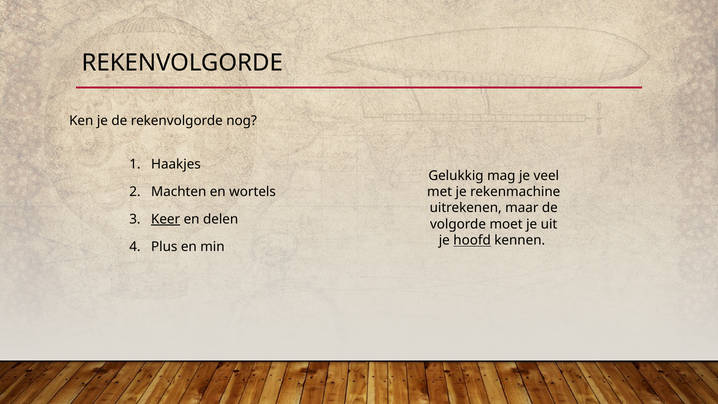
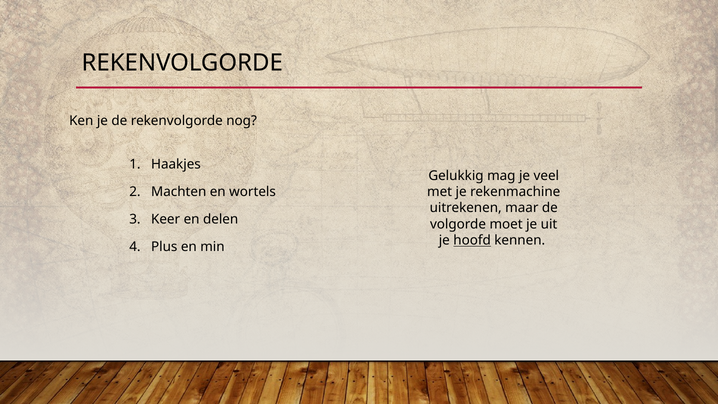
Keer underline: present -> none
